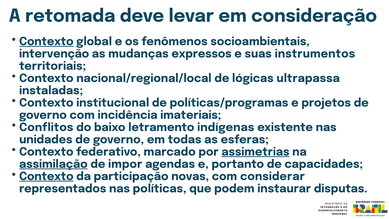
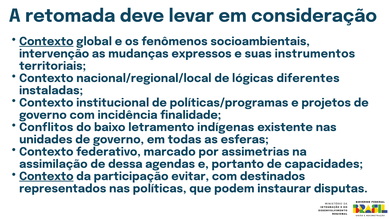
ultrapassa: ultrapassa -> diferentes
imateriais: imateriais -> finalidade
assimetrias underline: present -> none
assimilação underline: present -> none
impor: impor -> dessa
novas: novas -> evitar
considerar: considerar -> destinados
